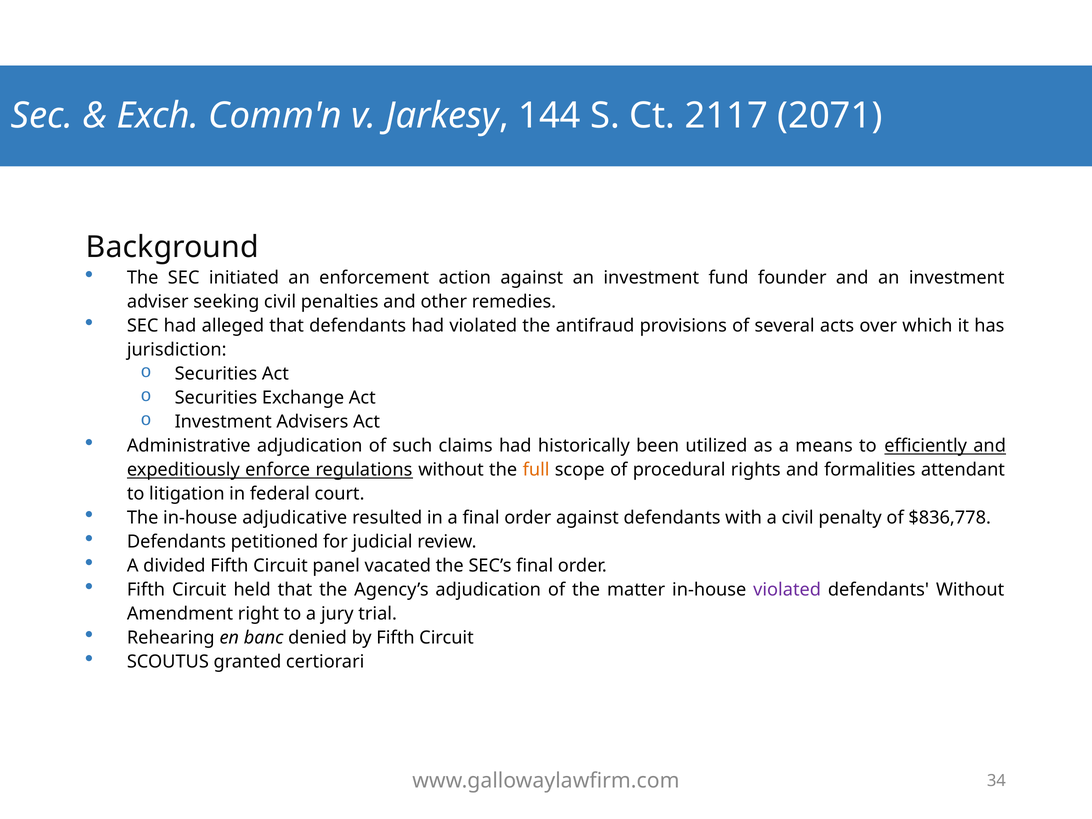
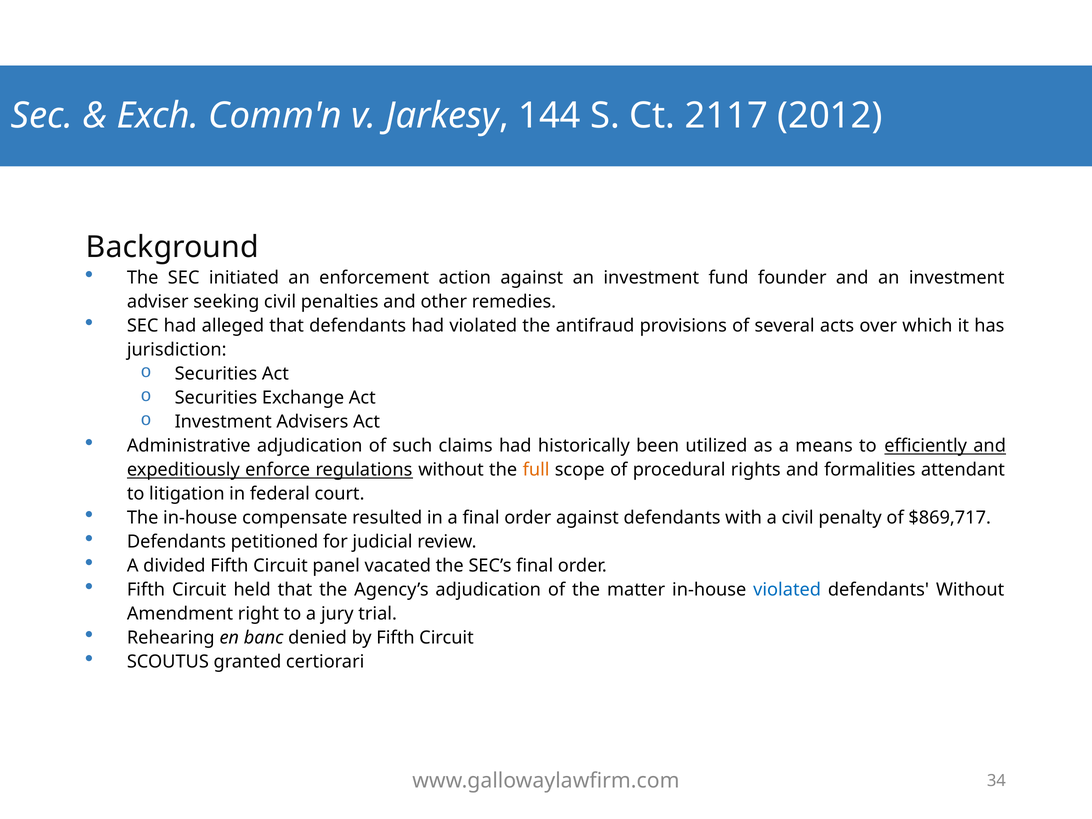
2071: 2071 -> 2012
adjudicative: adjudicative -> compensate
$836,778: $836,778 -> $869,717
violated at (787, 590) colour: purple -> blue
